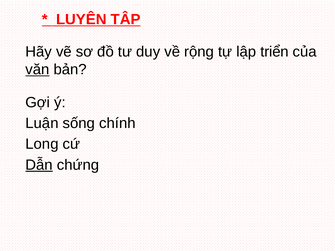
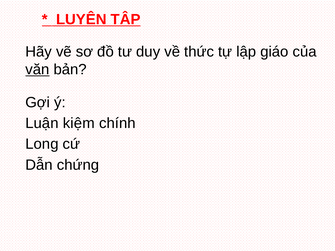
rộng: rộng -> thức
triển: triển -> giáo
sống: sống -> kiệm
Dẫn underline: present -> none
